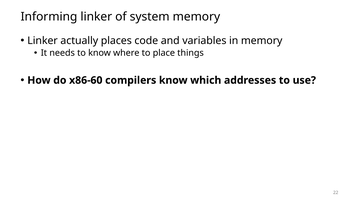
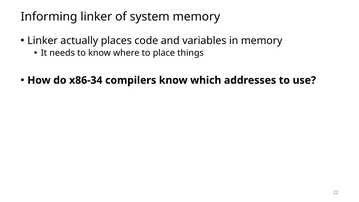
x86-60: x86-60 -> x86-34
